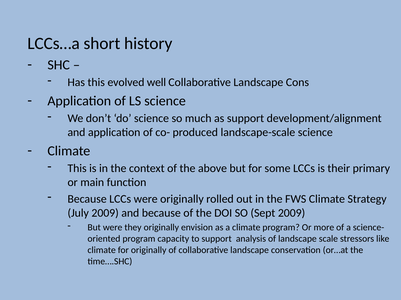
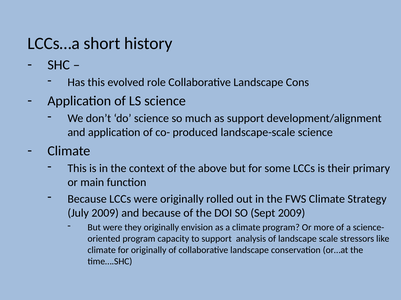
well: well -> role
